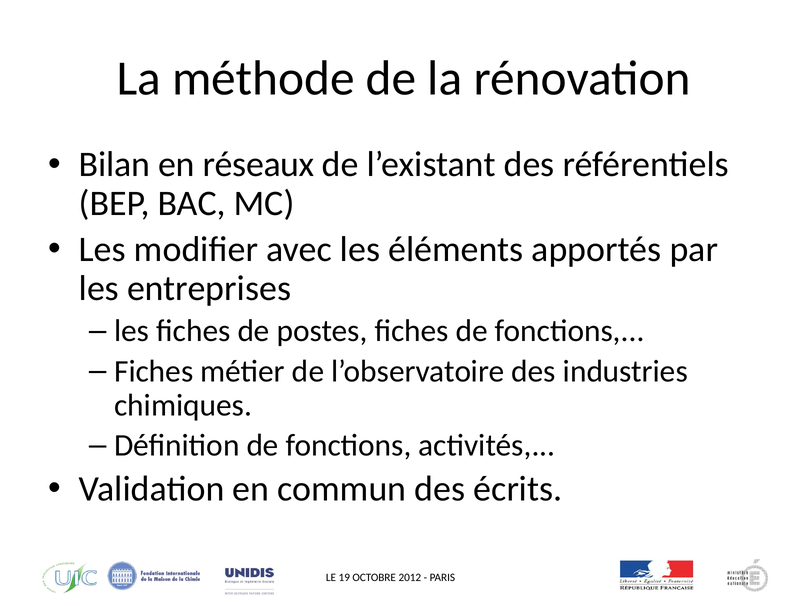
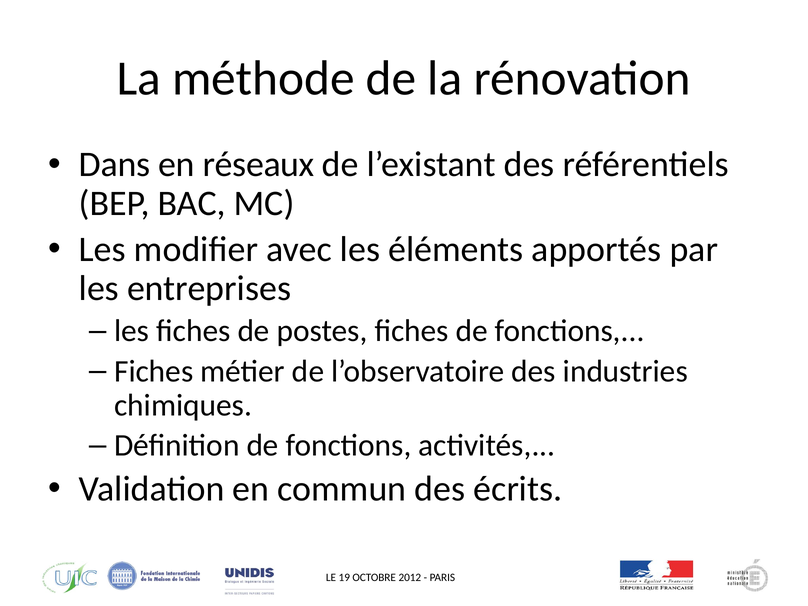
Bilan: Bilan -> Dans
